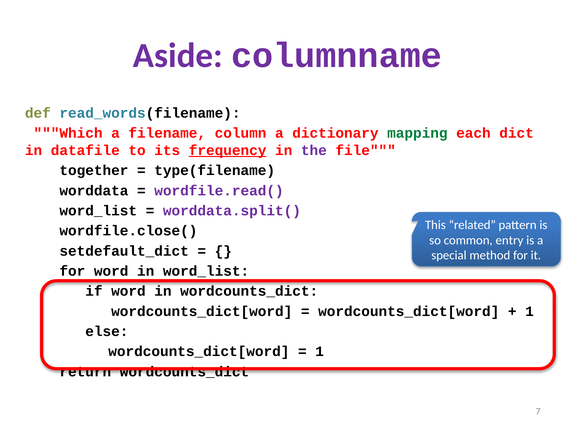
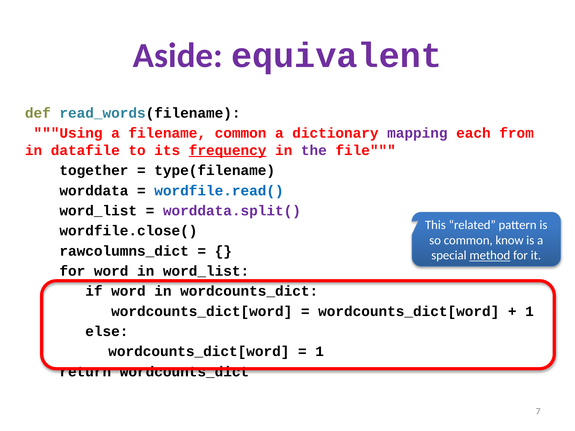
columnname: columnname -> equivalent
Which: Which -> Using
filename column: column -> common
mapping colour: green -> purple
dict: dict -> from
wordfile.read( colour: purple -> blue
entry: entry -> know
setdefault_dict: setdefault_dict -> rawcolumns_dict
method underline: none -> present
